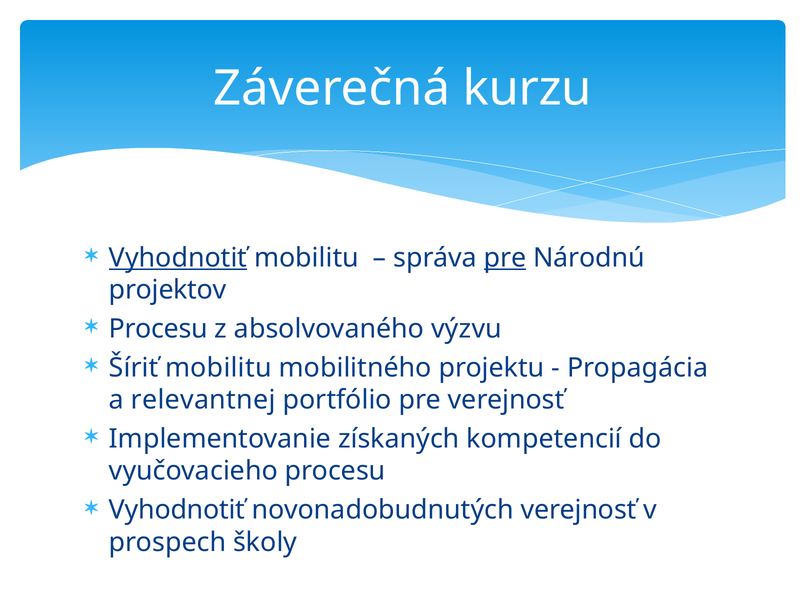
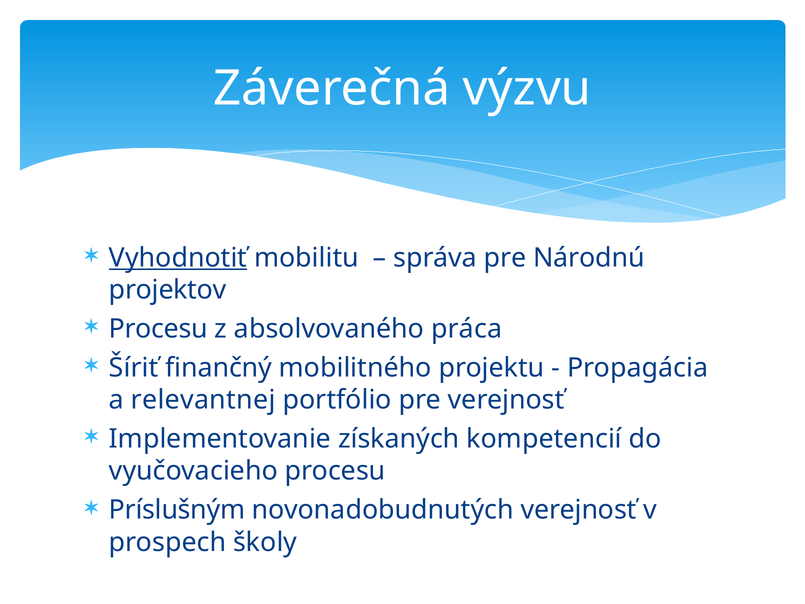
kurzu: kurzu -> výzvu
pre at (505, 258) underline: present -> none
výzvu: výzvu -> práca
Šíriť mobilitu: mobilitu -> finančný
Vyhodnotiť at (177, 510): Vyhodnotiť -> Príslušným
